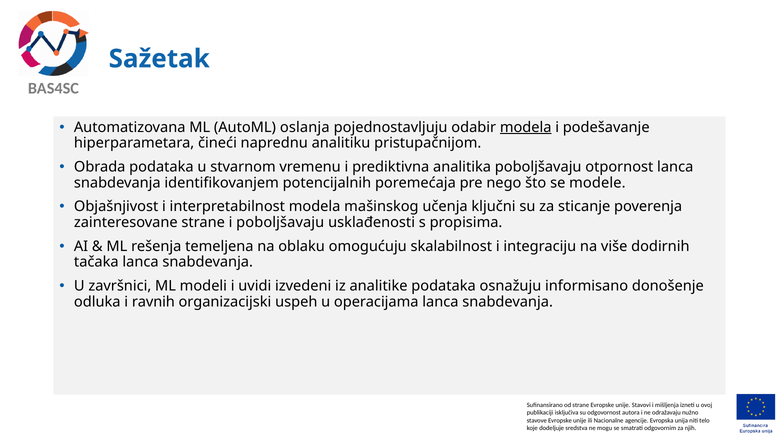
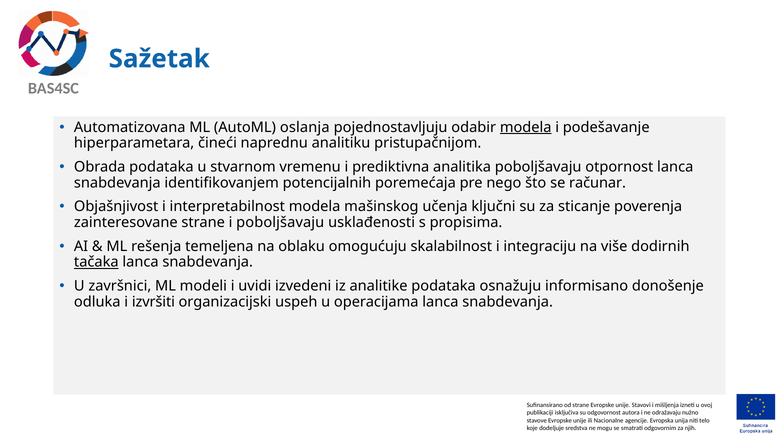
modele: modele -> računar
tačaka underline: none -> present
ravnih: ravnih -> izvršiti
